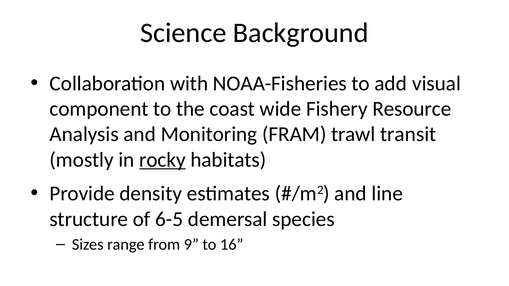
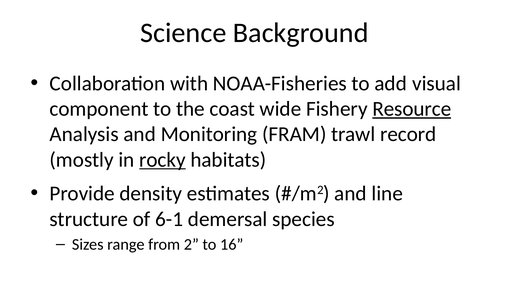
Resource underline: none -> present
transit: transit -> record
6-5: 6-5 -> 6-1
9: 9 -> 2
